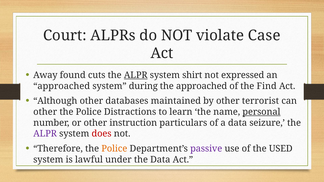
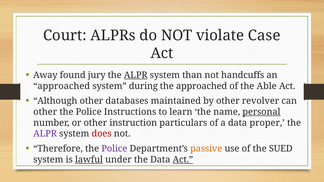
cuts: cuts -> jury
shirt: shirt -> than
expressed: expressed -> handcuffs
Find: Find -> Able
terrorist: terrorist -> revolver
Distractions: Distractions -> Instructions
seizure: seizure -> proper
Police at (114, 149) colour: orange -> purple
passive colour: purple -> orange
USED: USED -> SUED
lawful underline: none -> present
Act at (183, 160) underline: none -> present
